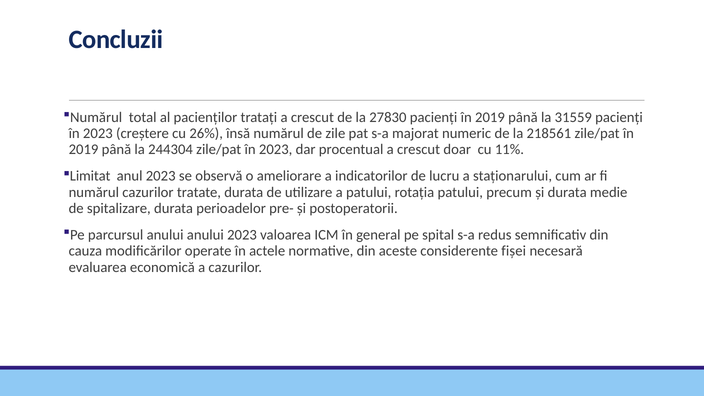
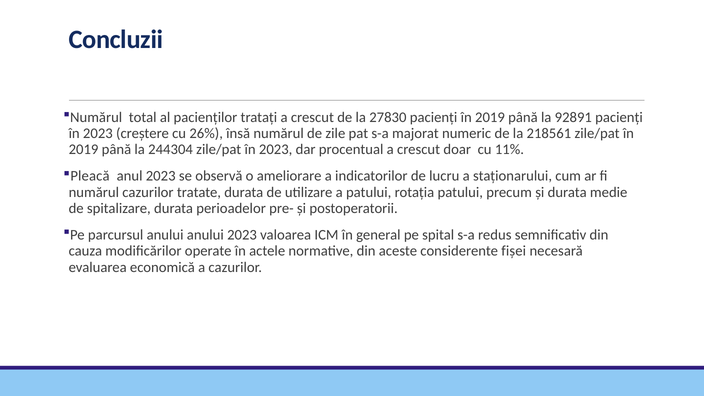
31559: 31559 -> 92891
Limitat: Limitat -> Pleacă
